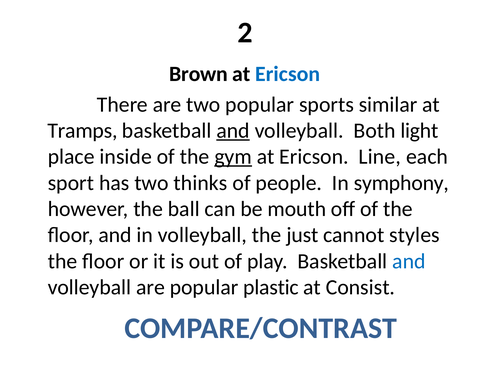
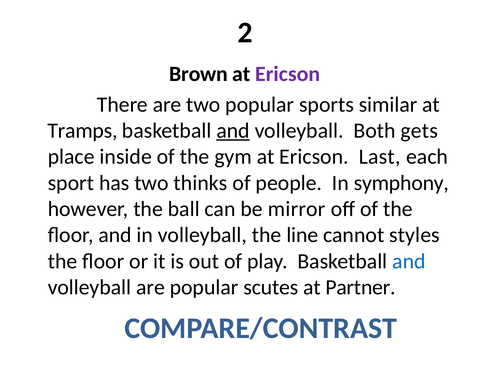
Ericson at (288, 74) colour: blue -> purple
light: light -> gets
gym underline: present -> none
Line: Line -> Last
mouth: mouth -> mirror
just: just -> line
plastic: plastic -> scutes
Consist: Consist -> Partner
